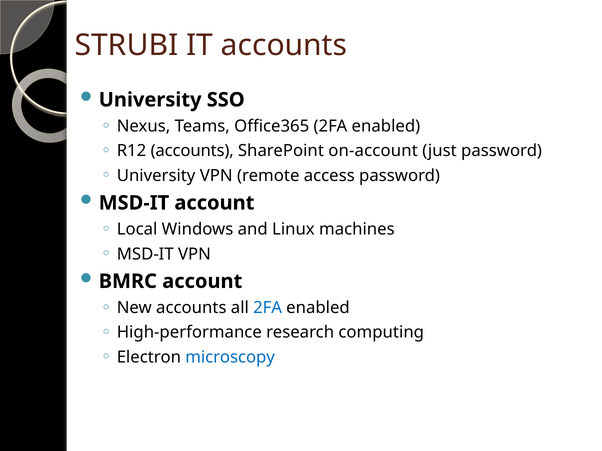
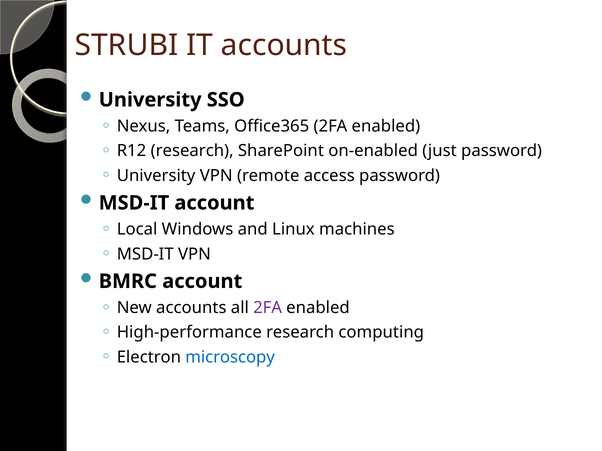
R12 accounts: accounts -> research
on-account: on-account -> on-enabled
2FA at (268, 308) colour: blue -> purple
